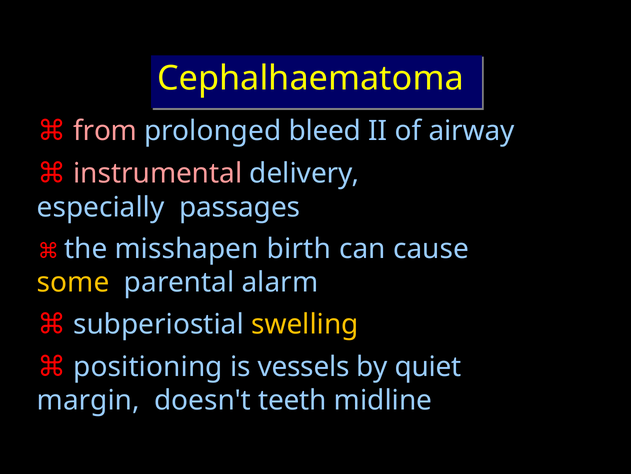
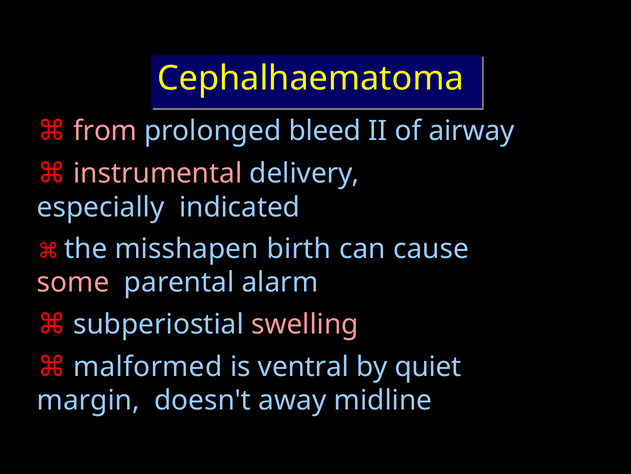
passages: passages -> indicated
some colour: yellow -> pink
swelling colour: yellow -> pink
positioning: positioning -> malformed
vessels: vessels -> ventral
teeth: teeth -> away
